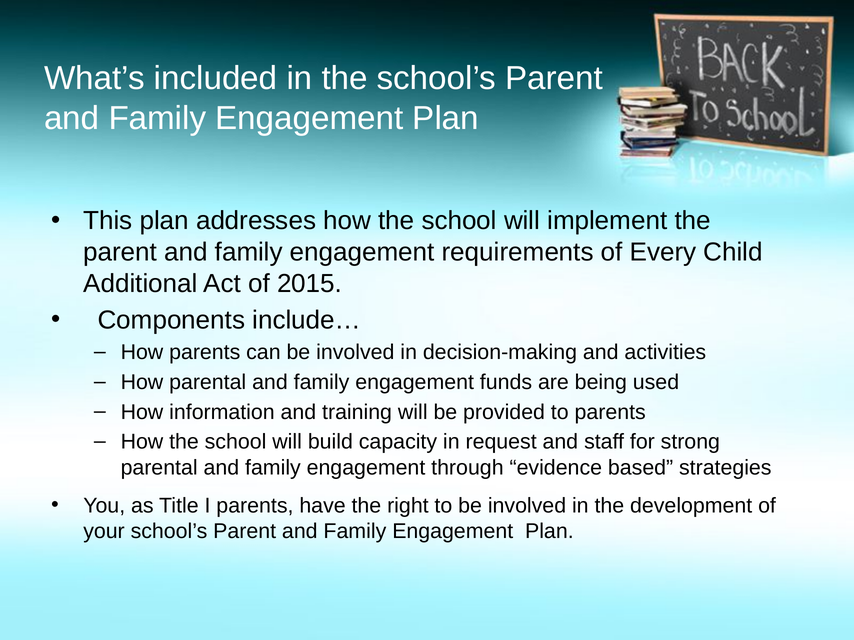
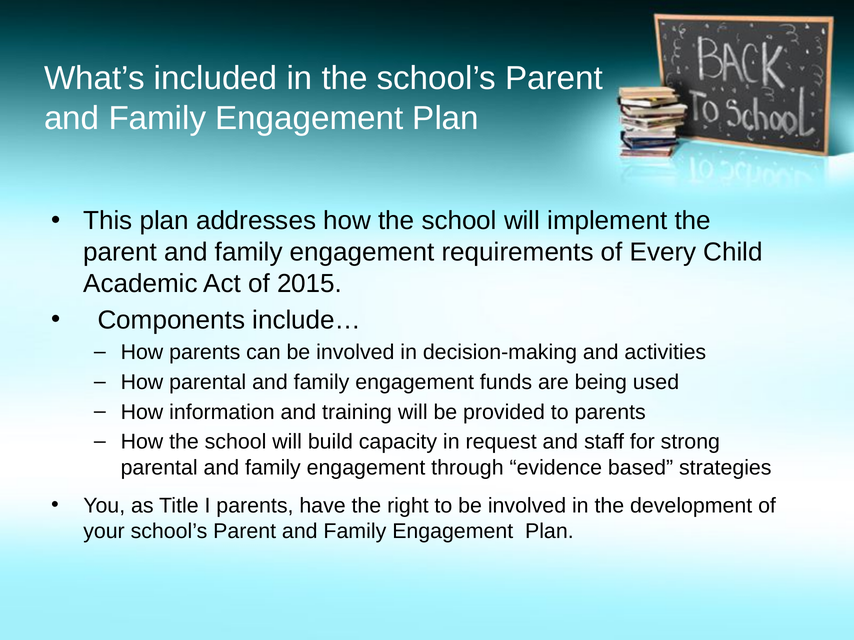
Additional: Additional -> Academic
